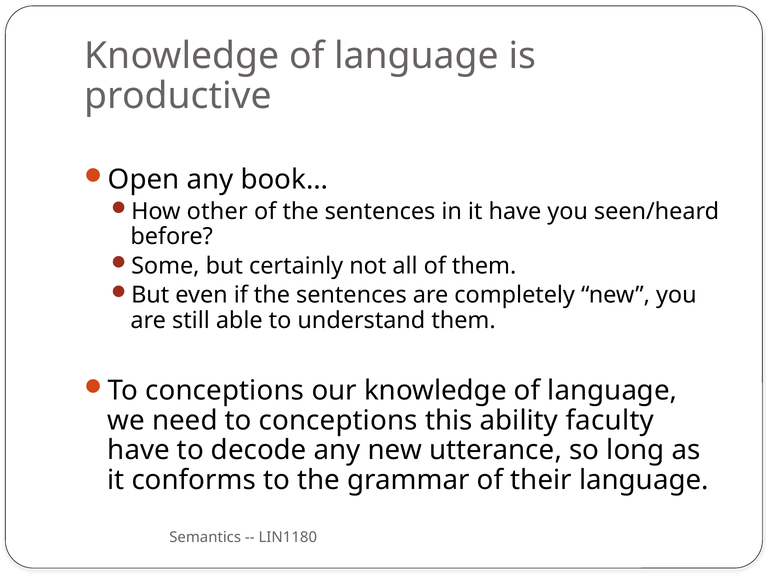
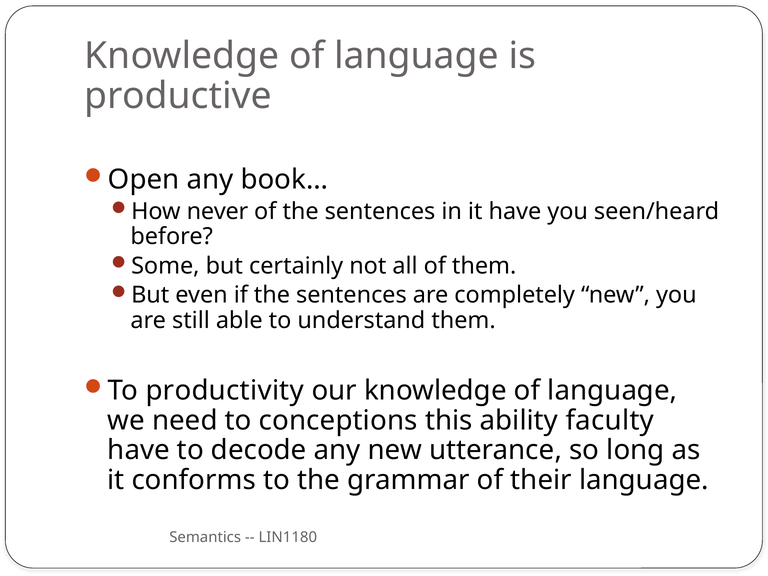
other: other -> never
conceptions at (225, 390): conceptions -> productivity
